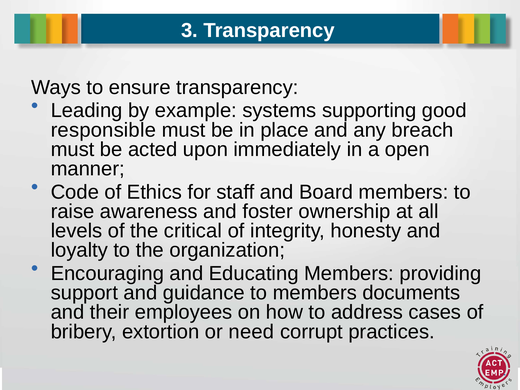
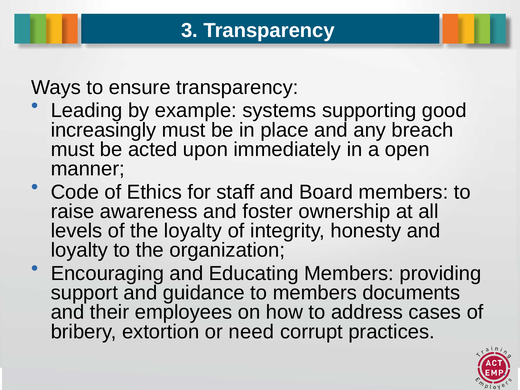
responsible: responsible -> increasingly
the critical: critical -> loyalty
